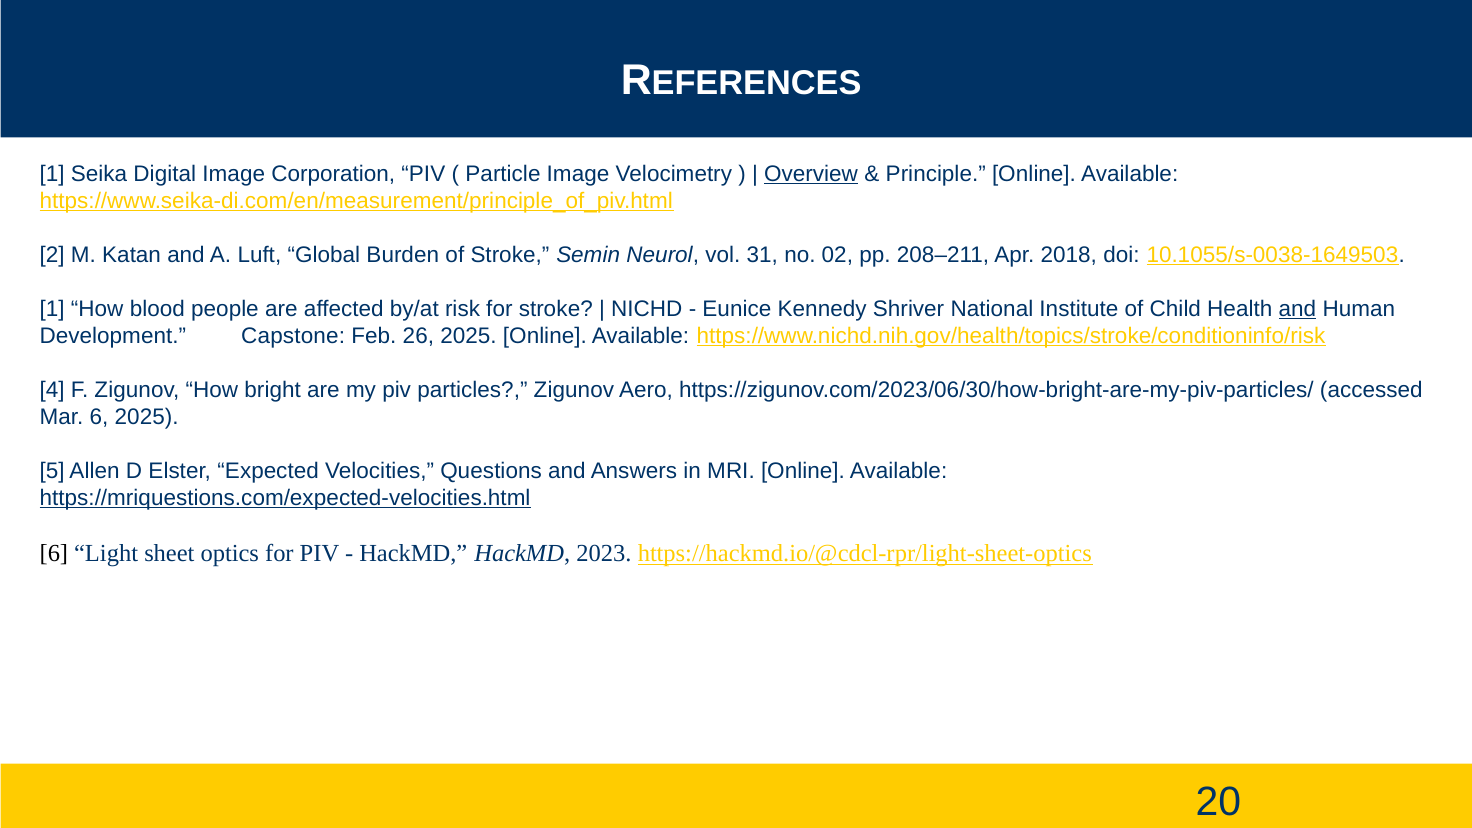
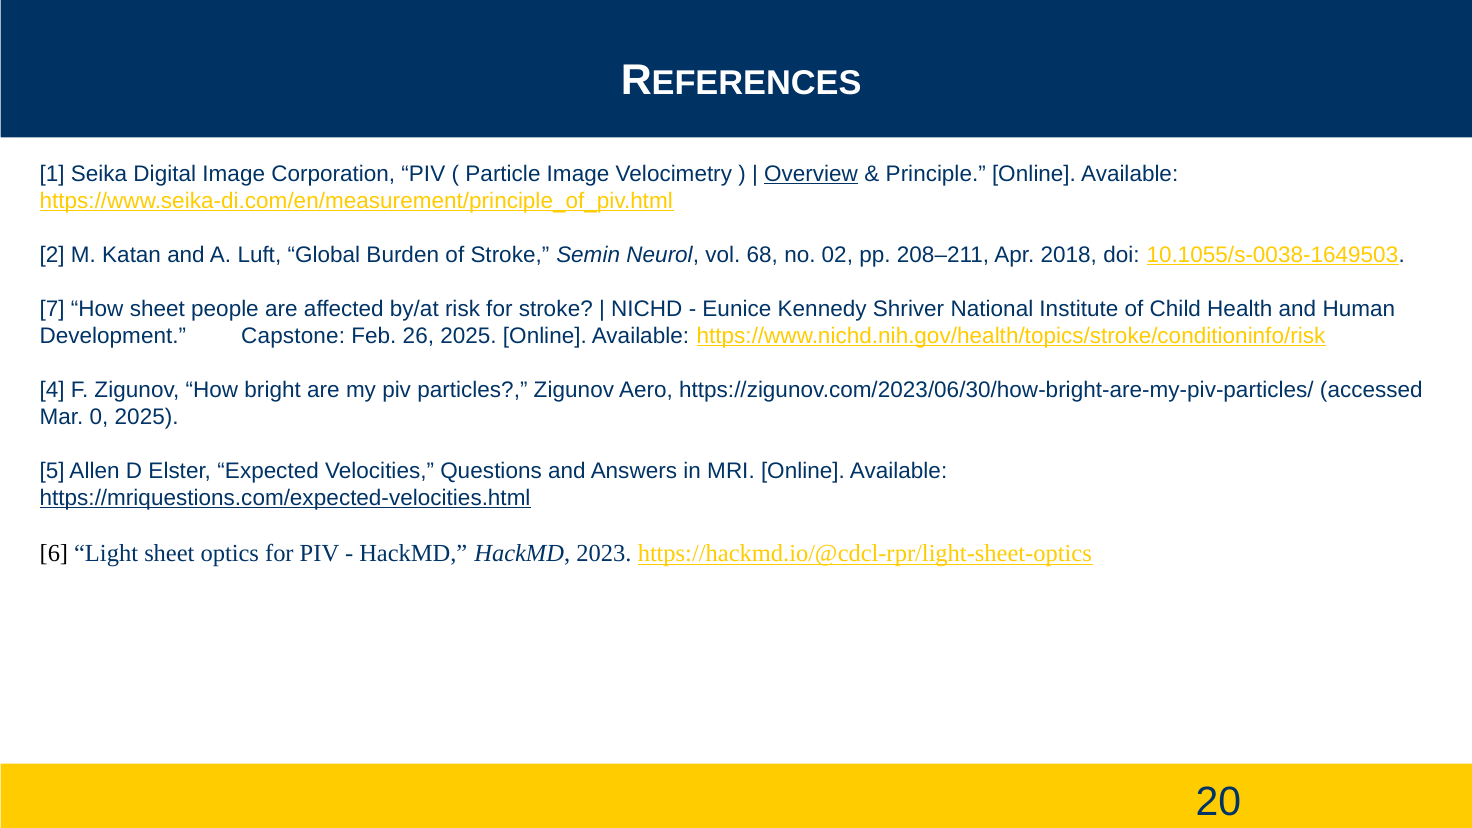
31: 31 -> 68
1 at (52, 309): 1 -> 7
How blood: blood -> sheet
and at (1297, 309) underline: present -> none
Mar 6: 6 -> 0
